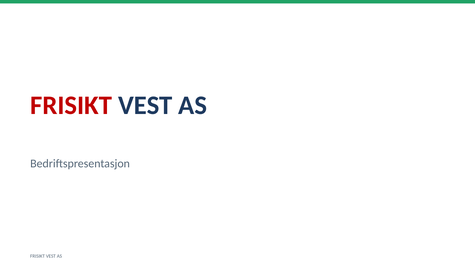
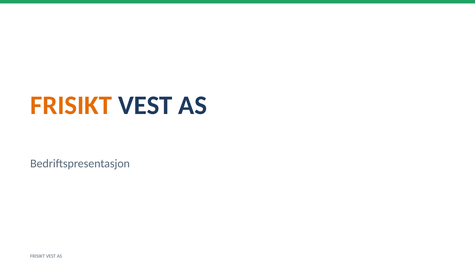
FRISIKT at (71, 105) colour: red -> orange
